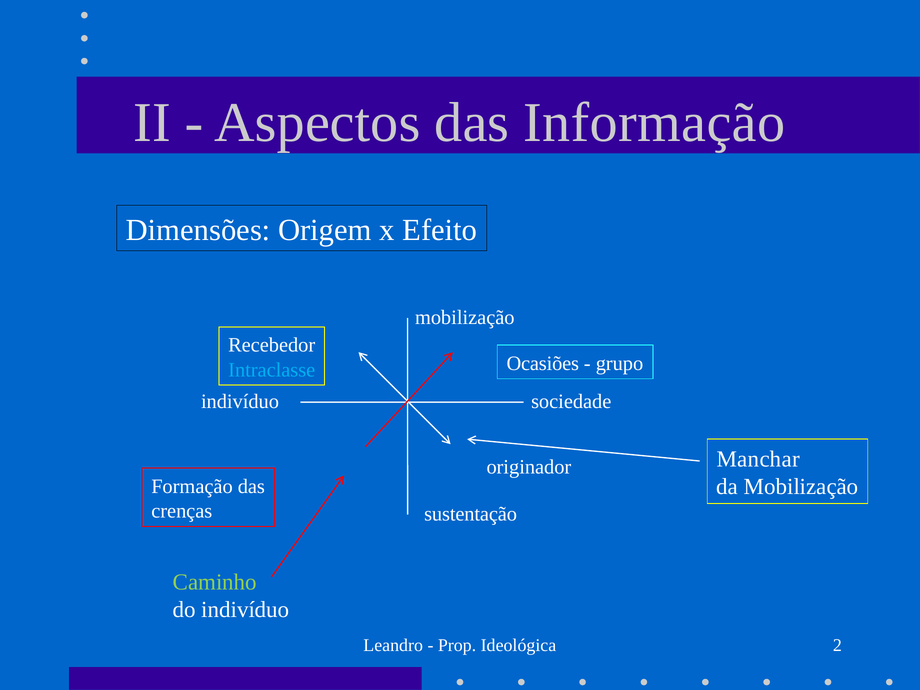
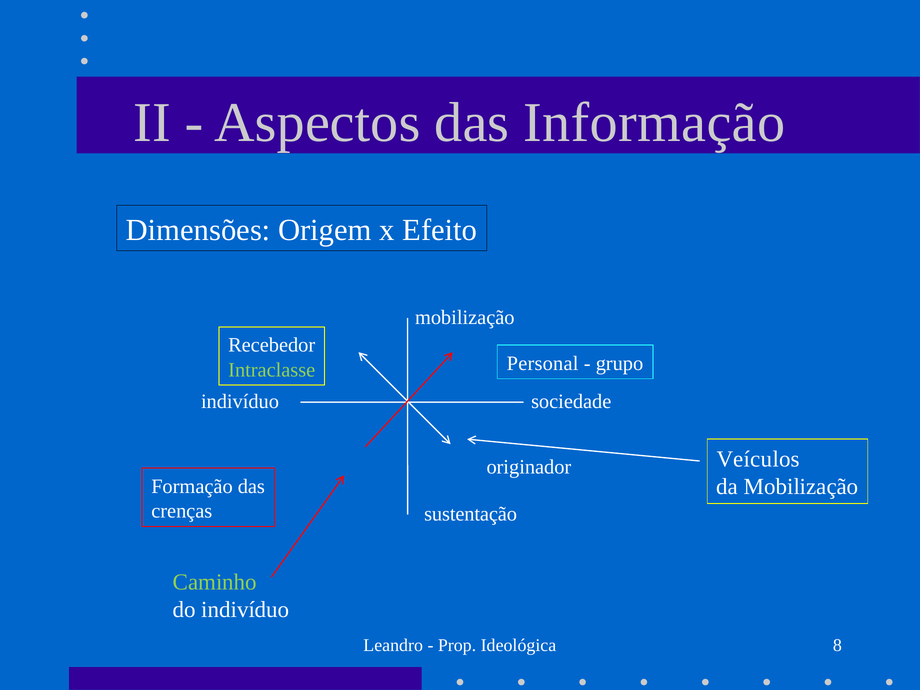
Ocasiões: Ocasiões -> Personal
Intraclasse colour: light blue -> light green
Manchar: Manchar -> Veículos
2: 2 -> 8
